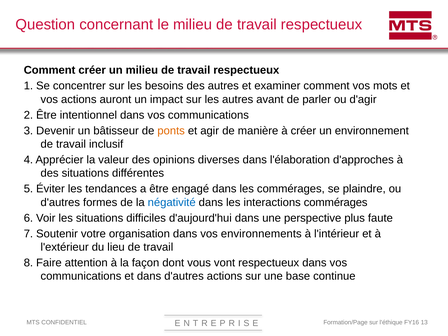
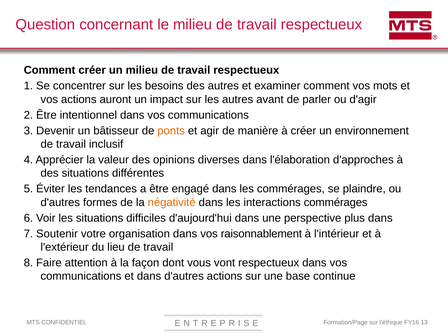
négativité colour: blue -> orange
plus faute: faute -> dans
environnements: environnements -> raisonnablement
